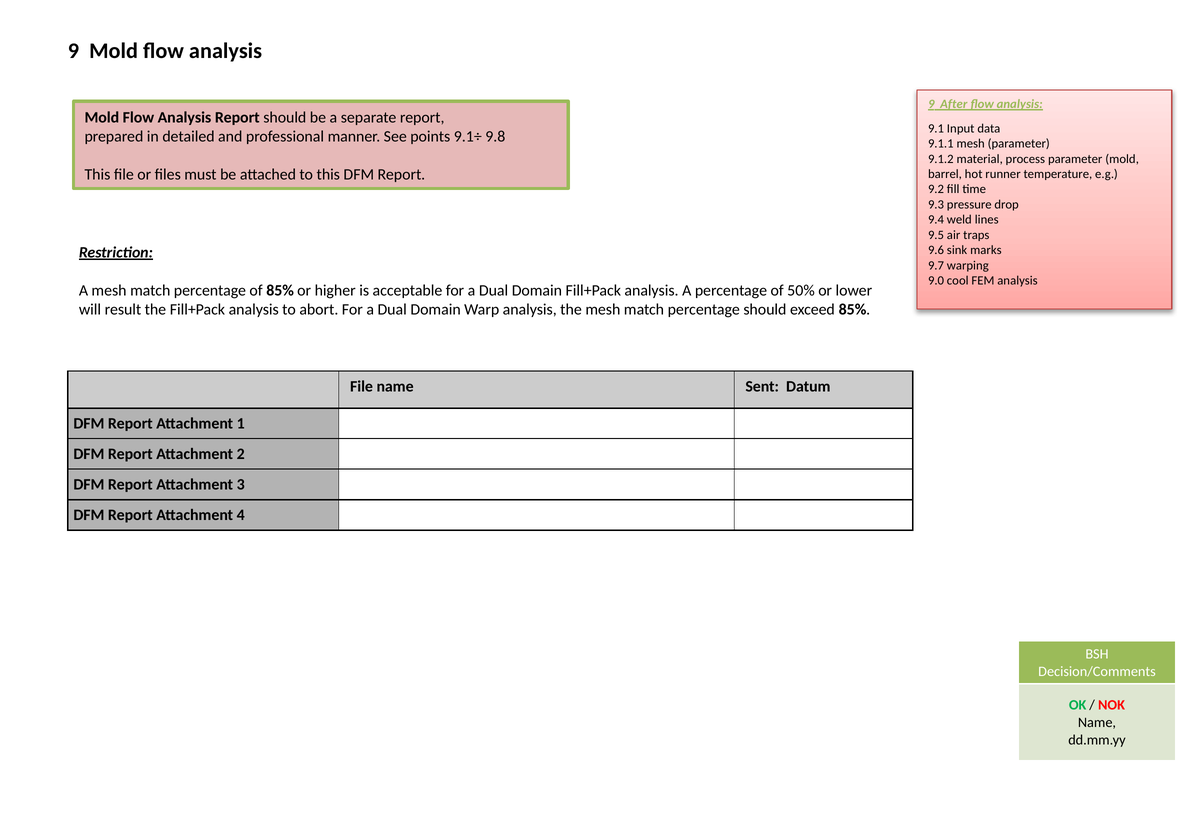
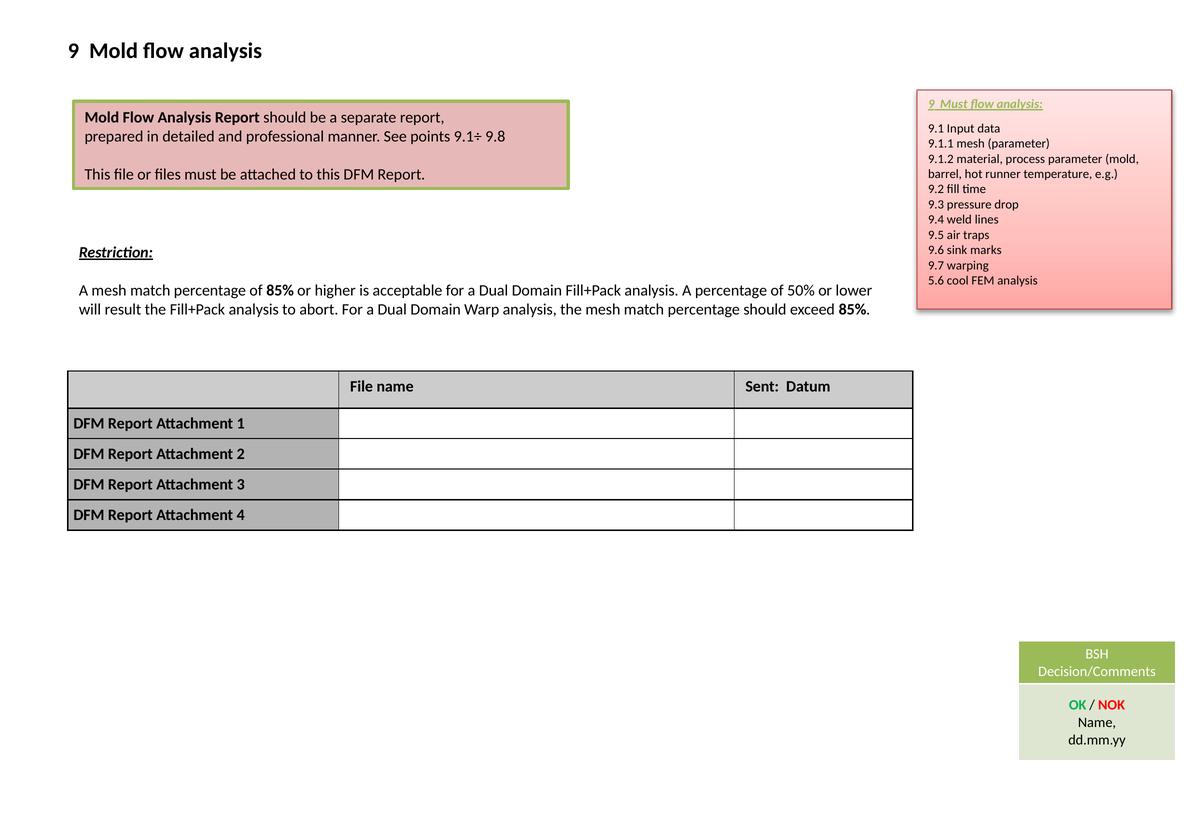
9 After: After -> Must
9.0: 9.0 -> 5.6
